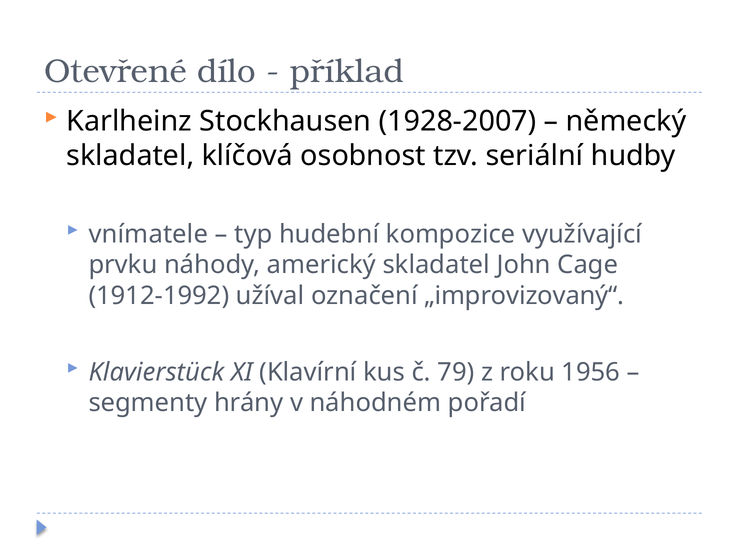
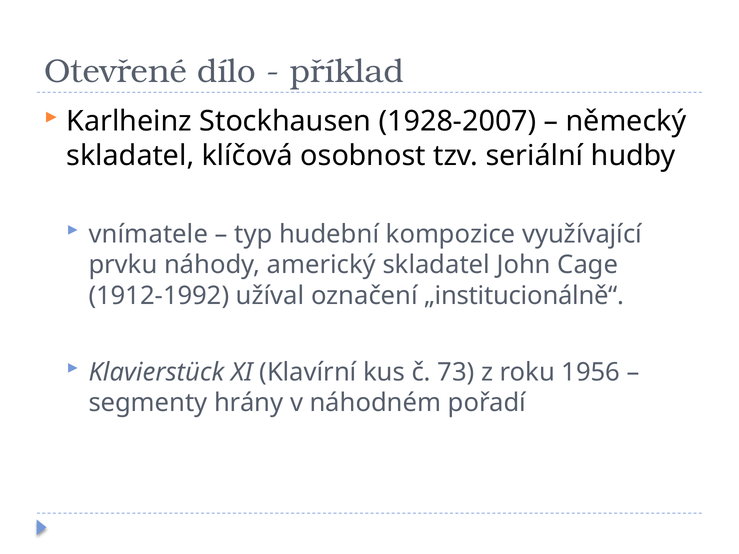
„improvizovaný“: „improvizovaný“ -> „institucionálně“
79: 79 -> 73
